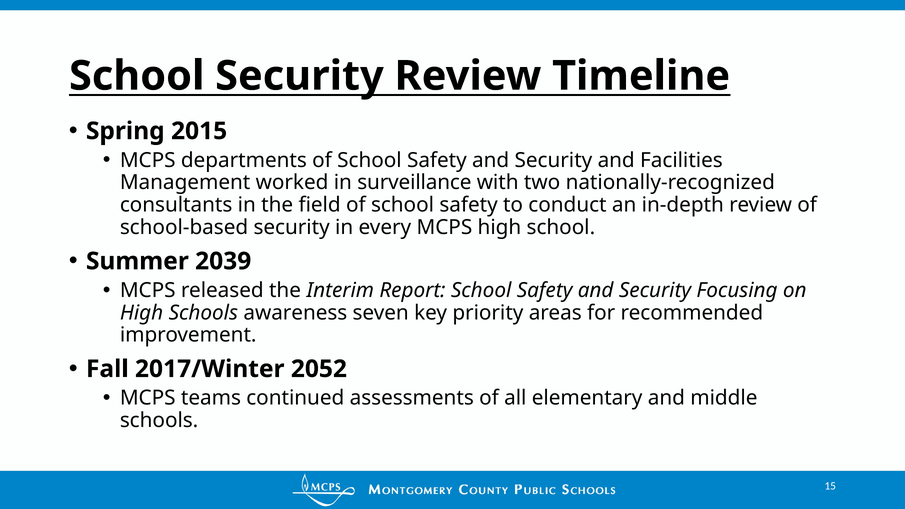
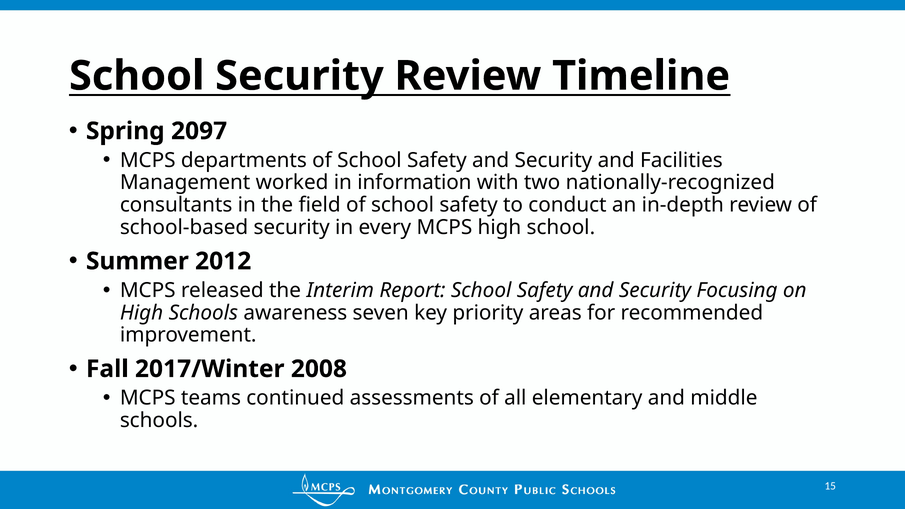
2015: 2015 -> 2097
surveillance: surveillance -> information
2039: 2039 -> 2012
2052: 2052 -> 2008
